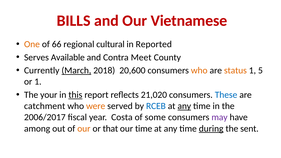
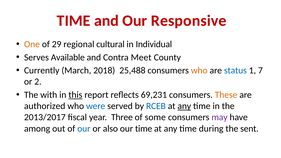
BILLS at (74, 21): BILLS -> TIME
Vietnamese: Vietnamese -> Responsive
66: 66 -> 29
Reported: Reported -> Individual
March underline: present -> none
20,600: 20,600 -> 25,488
status colour: orange -> blue
5: 5 -> 7
or 1: 1 -> 2
your: your -> with
21,020: 21,020 -> 69,231
These colour: blue -> orange
catchment: catchment -> authorized
were colour: orange -> blue
2006/2017: 2006/2017 -> 2013/2017
Costa: Costa -> Three
our at (84, 129) colour: orange -> blue
that: that -> also
during underline: present -> none
